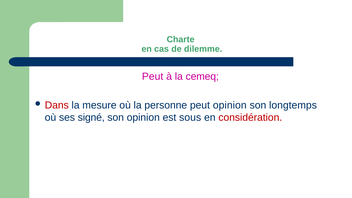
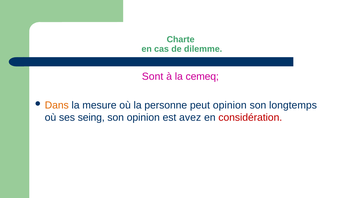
Peut at (153, 76): Peut -> Sont
Dans colour: red -> orange
signé: signé -> seing
sous: sous -> avez
